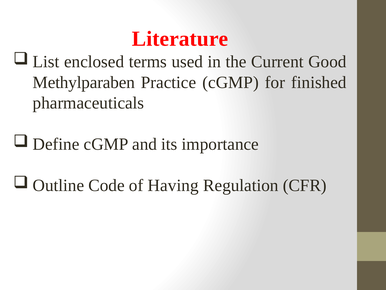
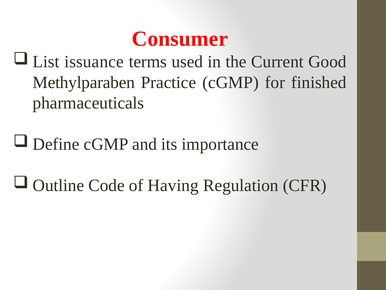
Literature: Literature -> Consumer
enclosed: enclosed -> issuance
